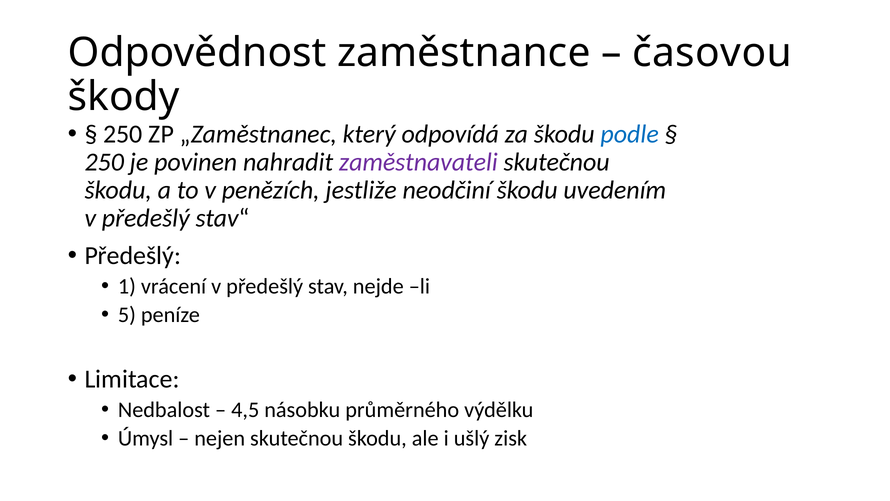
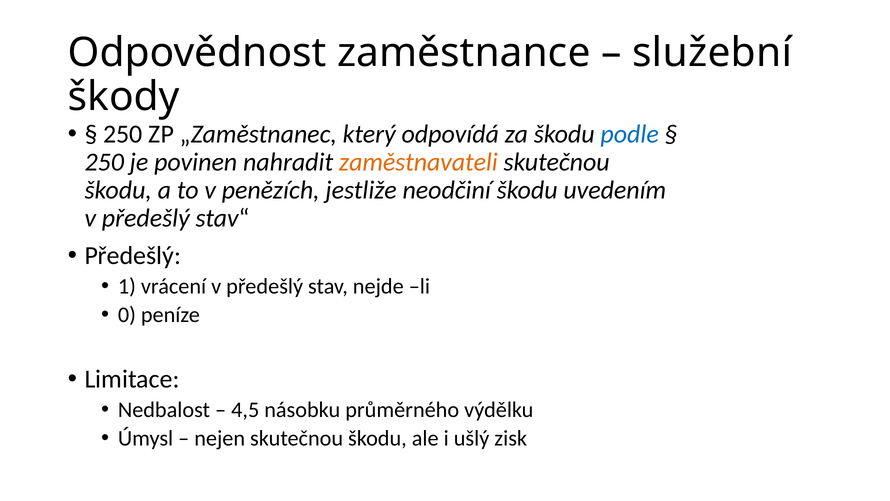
časovou: časovou -> služební
zaměstnavateli colour: purple -> orange
5: 5 -> 0
